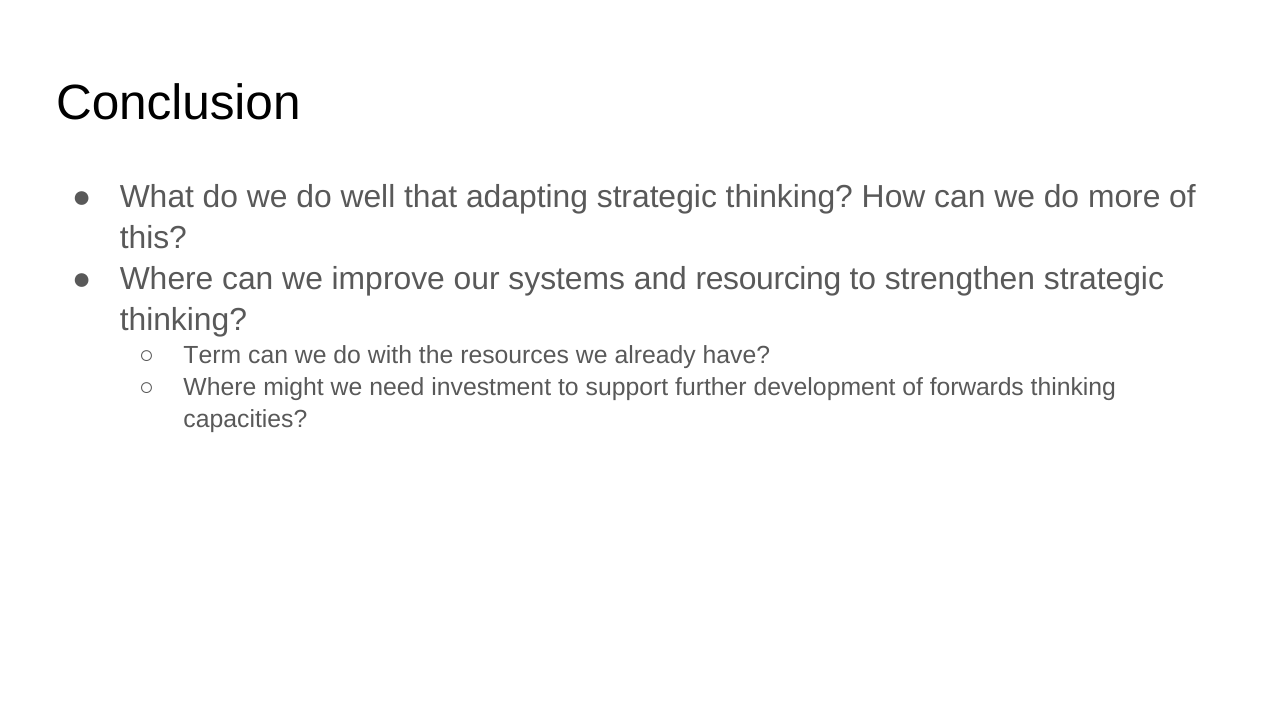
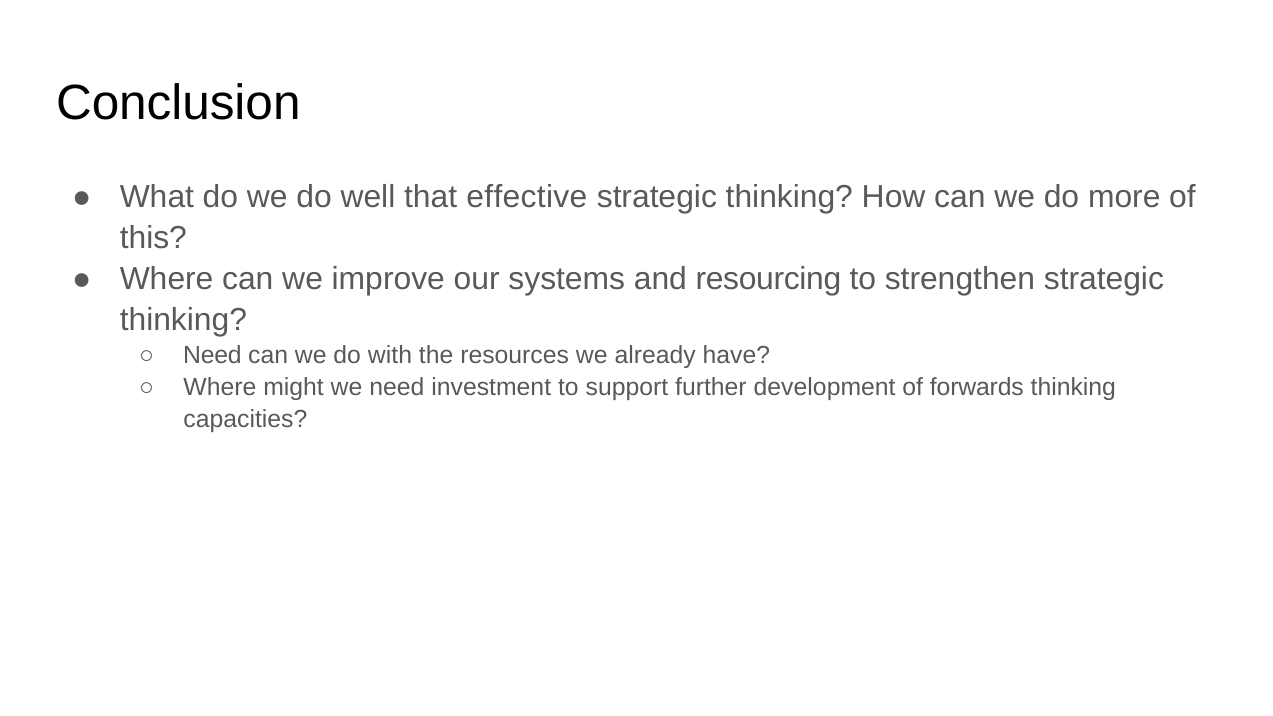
adapting: adapting -> effective
Term at (212, 355): Term -> Need
